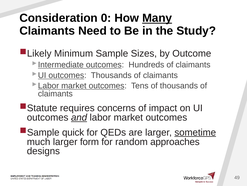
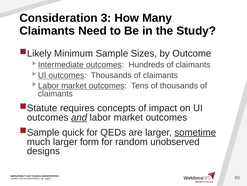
0: 0 -> 3
Many underline: present -> none
concerns: concerns -> concepts
approaches: approaches -> unobserved
